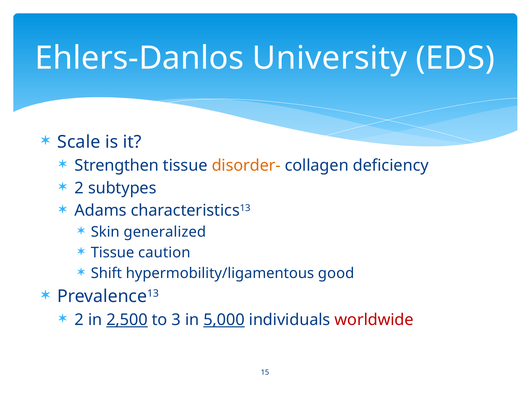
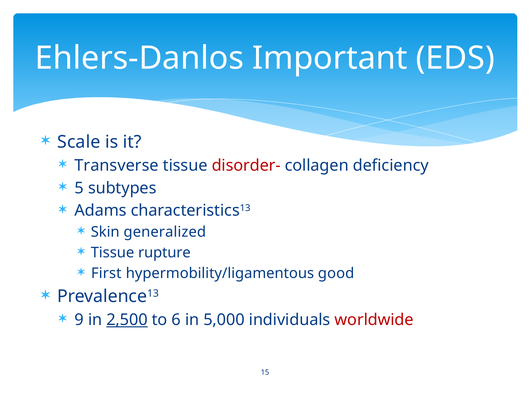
University: University -> Important
Strengthen: Strengthen -> Transverse
disorder- colour: orange -> red
2 at (79, 188): 2 -> 5
caution: caution -> rupture
Shift: Shift -> First
2 at (79, 320): 2 -> 9
3: 3 -> 6
5,000 underline: present -> none
